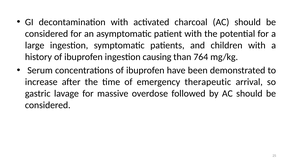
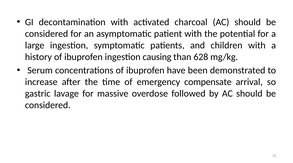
764: 764 -> 628
therapeutic: therapeutic -> compensate
